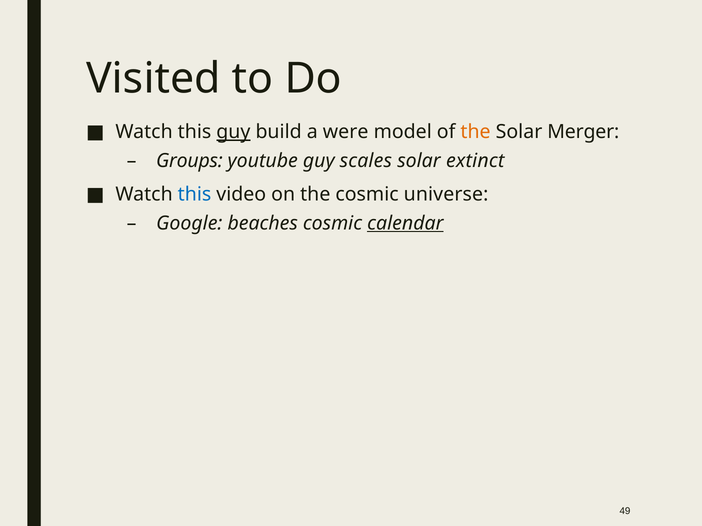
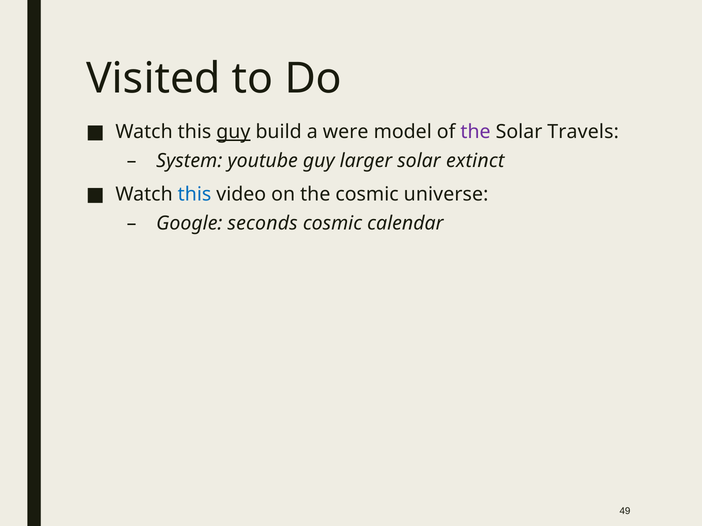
the at (476, 132) colour: orange -> purple
Merger: Merger -> Travels
Groups: Groups -> System
scales: scales -> larger
beaches: beaches -> seconds
calendar underline: present -> none
